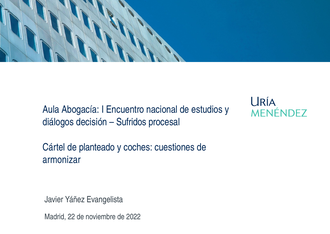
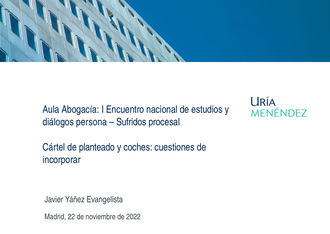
decisión: decisión -> persona
armonizar: armonizar -> incorporar
